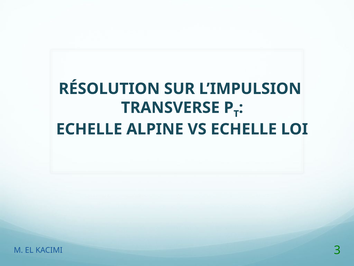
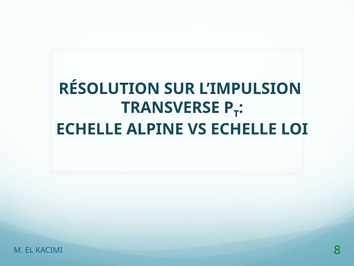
3: 3 -> 8
